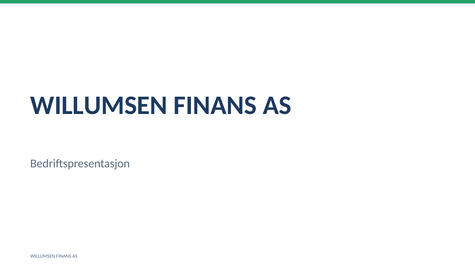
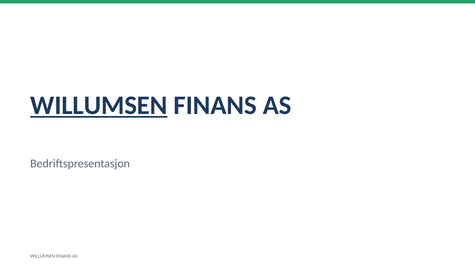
WILLUMSEN at (99, 105) underline: none -> present
